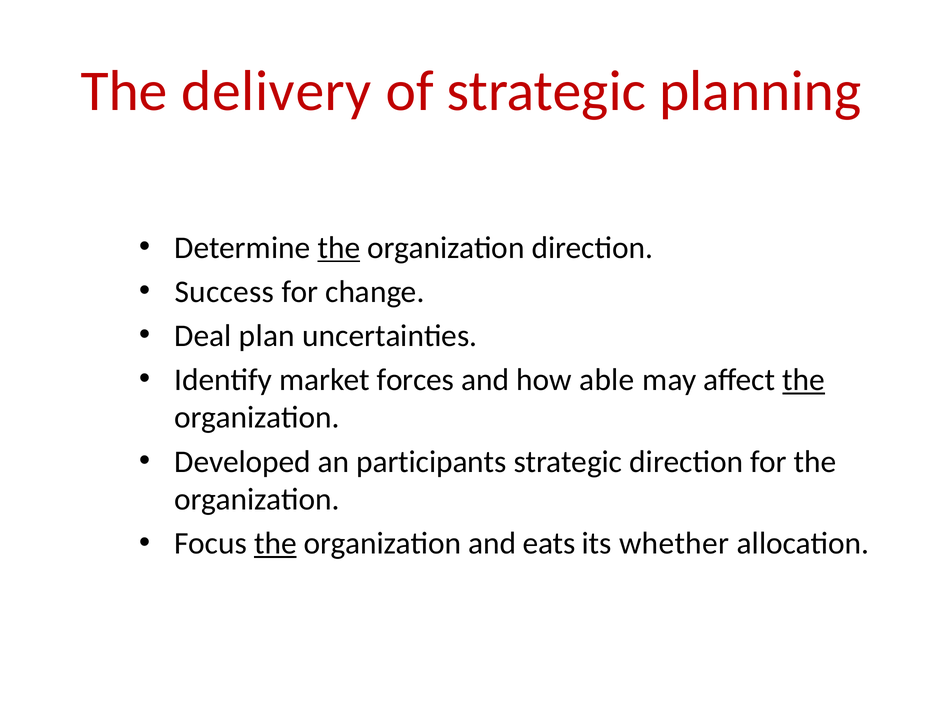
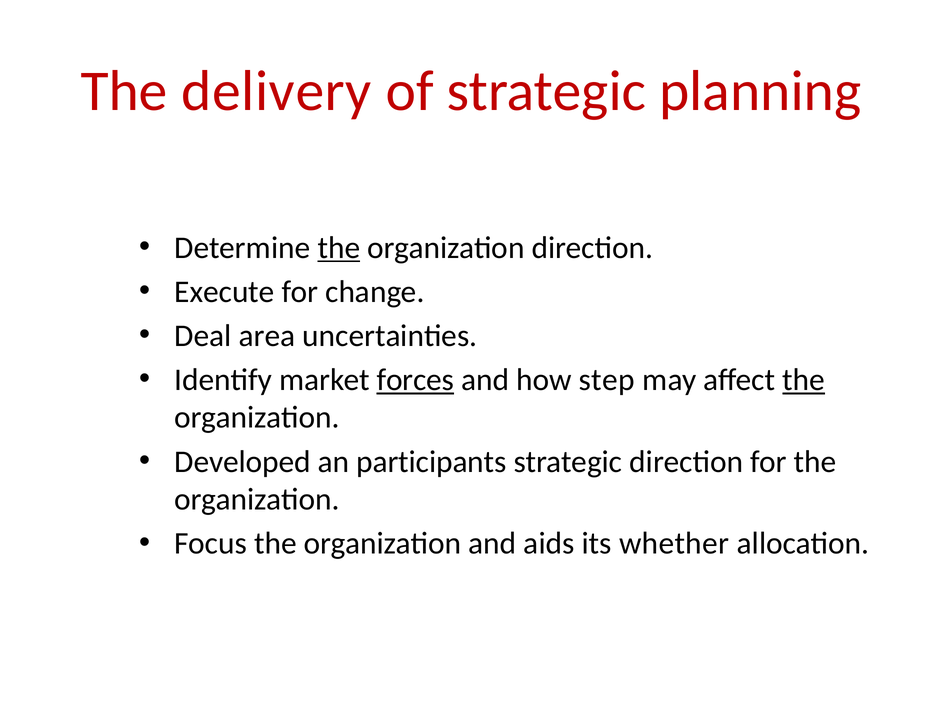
Success: Success -> Execute
plan: plan -> area
forces underline: none -> present
able: able -> step
the at (275, 543) underline: present -> none
eats: eats -> aids
